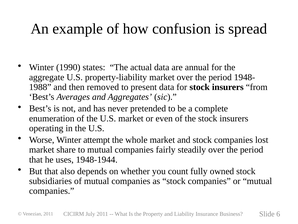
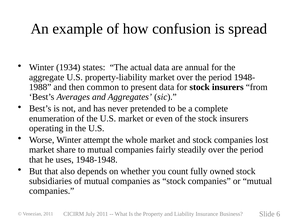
1990: 1990 -> 1934
removed: removed -> common
1948-1944: 1948-1944 -> 1948-1948
